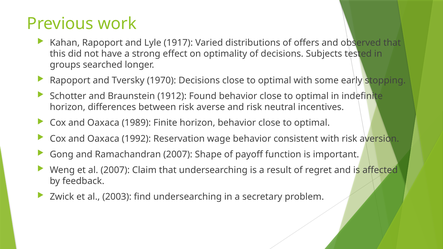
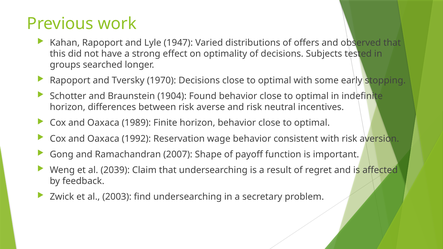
1917: 1917 -> 1947
1912: 1912 -> 1904
al 2007: 2007 -> 2039
